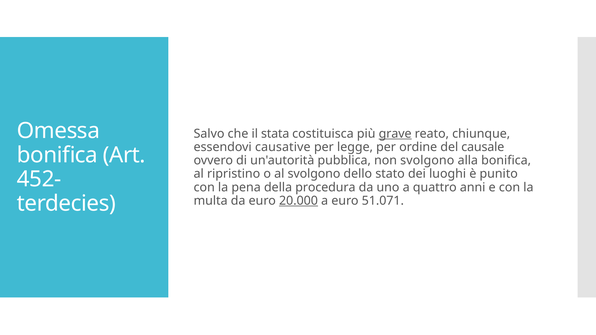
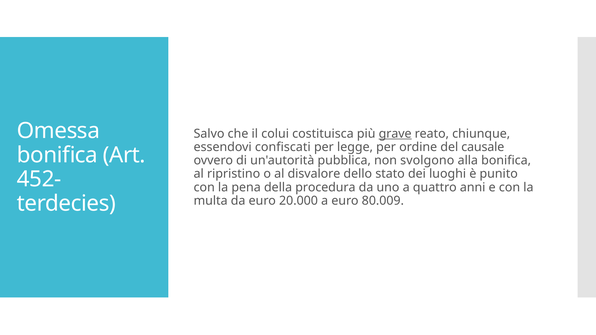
stata: stata -> colui
causative: causative -> confiscati
al svolgono: svolgono -> disvalore
20.000 underline: present -> none
51.071: 51.071 -> 80.009
